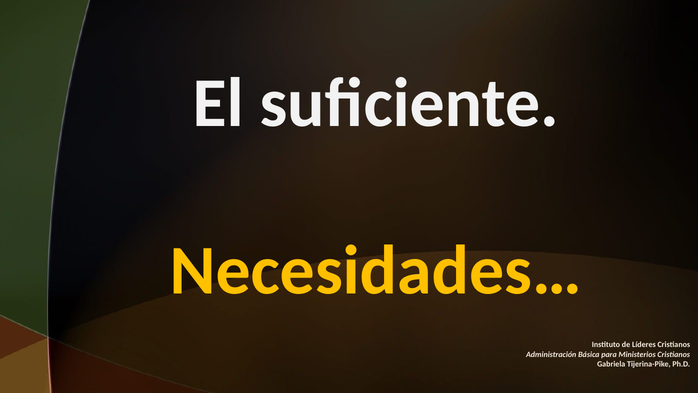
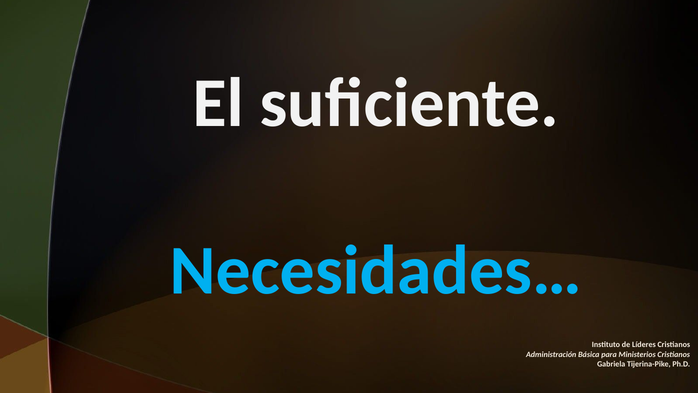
Necesidades… colour: yellow -> light blue
